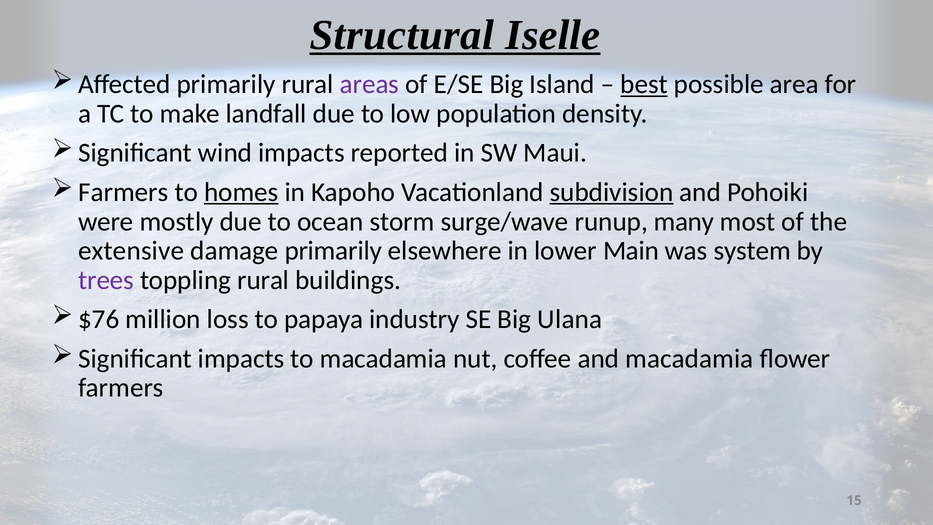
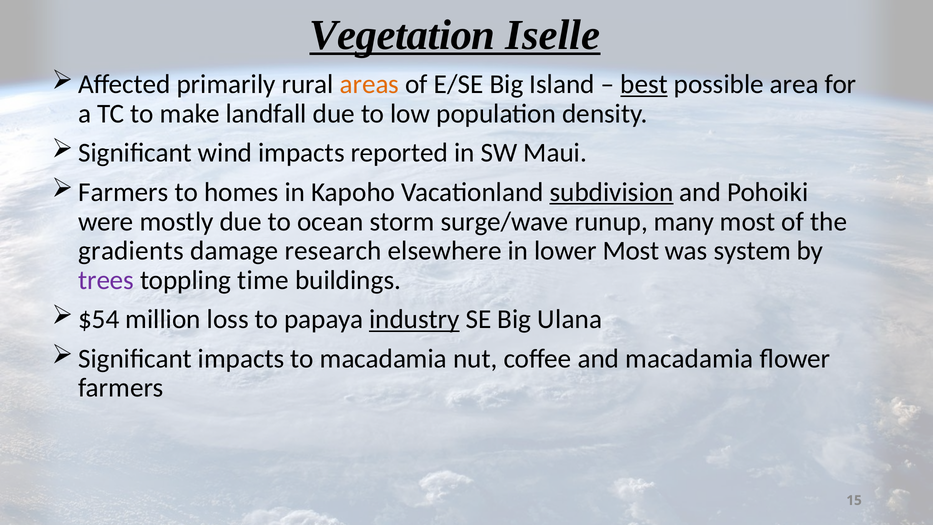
Structural: Structural -> Vegetation
areas colour: purple -> orange
homes underline: present -> none
extensive: extensive -> gradients
damage primarily: primarily -> research
lower Main: Main -> Most
toppling rural: rural -> time
$76: $76 -> $54
industry underline: none -> present
